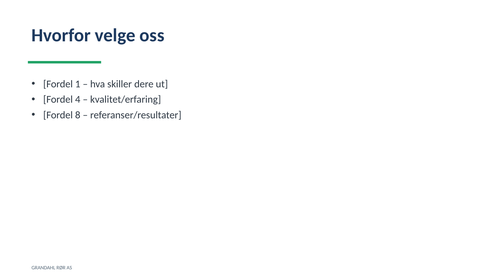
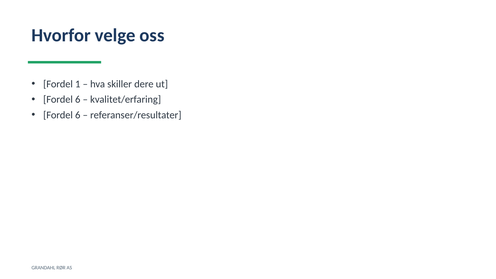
4 at (78, 100): 4 -> 6
8 at (78, 115): 8 -> 6
